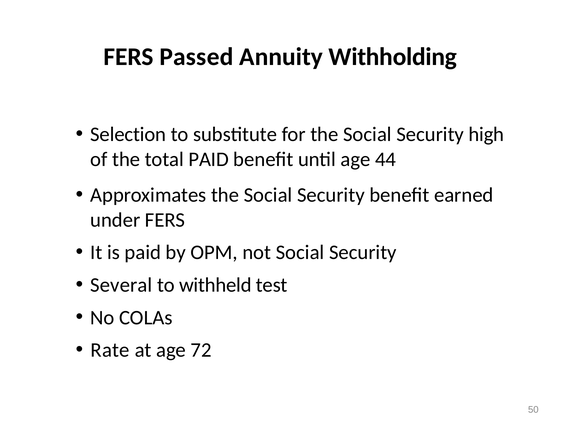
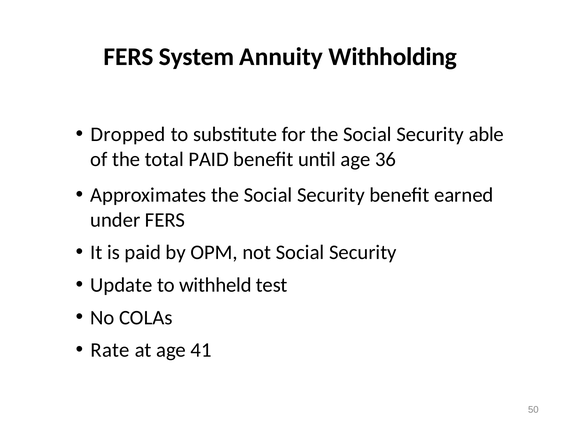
Passed: Passed -> System
Selection: Selection -> Dropped
high: high -> able
44: 44 -> 36
Several: Several -> Update
72: 72 -> 41
